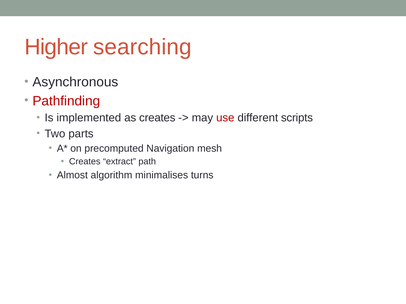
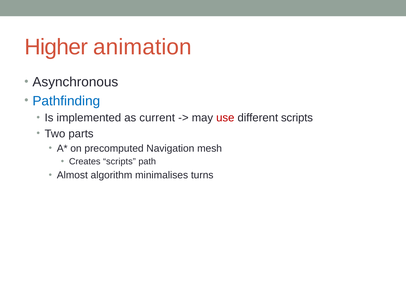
searching: searching -> animation
Pathfinding colour: red -> blue
as creates: creates -> current
Creates extract: extract -> scripts
